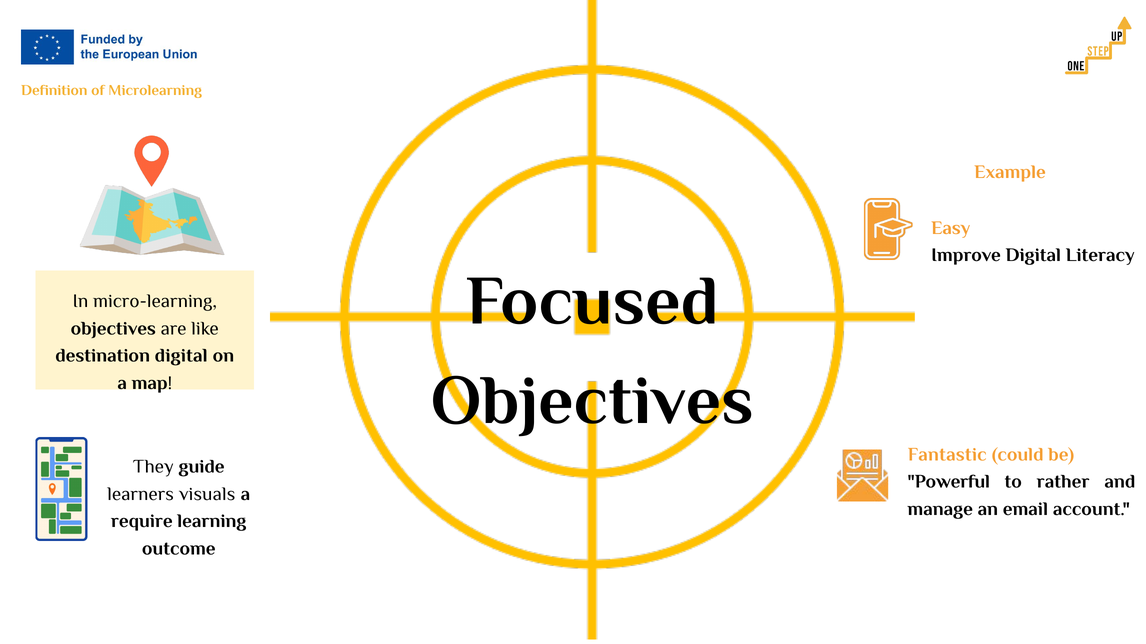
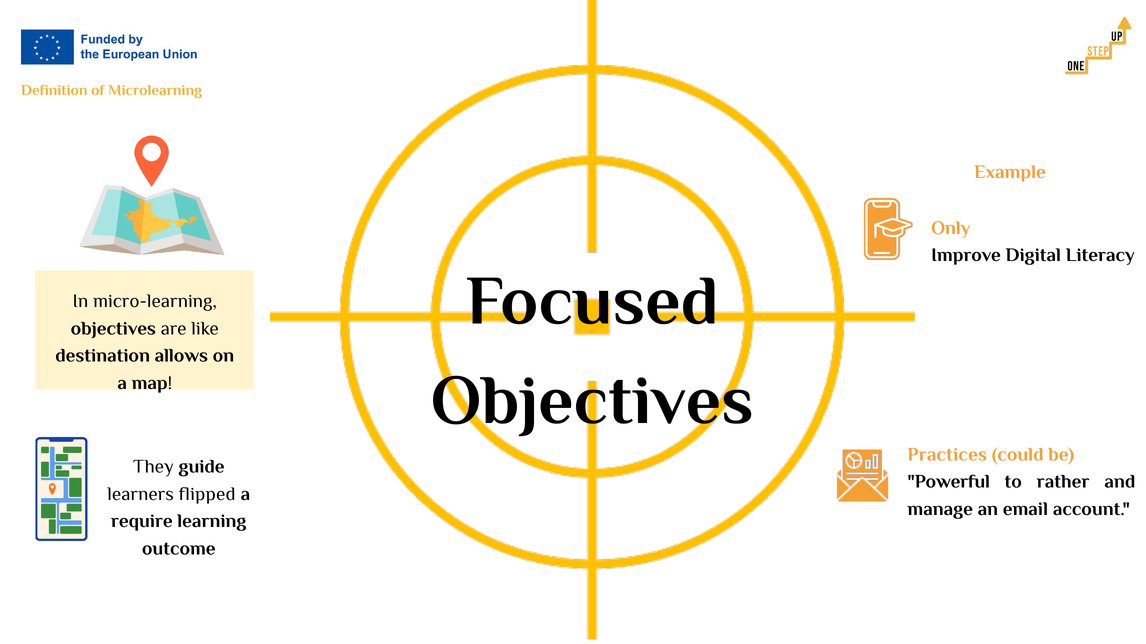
Easy: Easy -> Only
destination digital: digital -> allows
Fantastic: Fantastic -> Practices
visuals: visuals -> flipped
